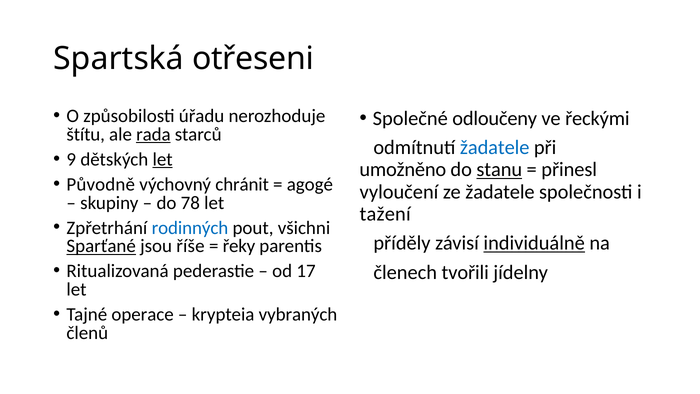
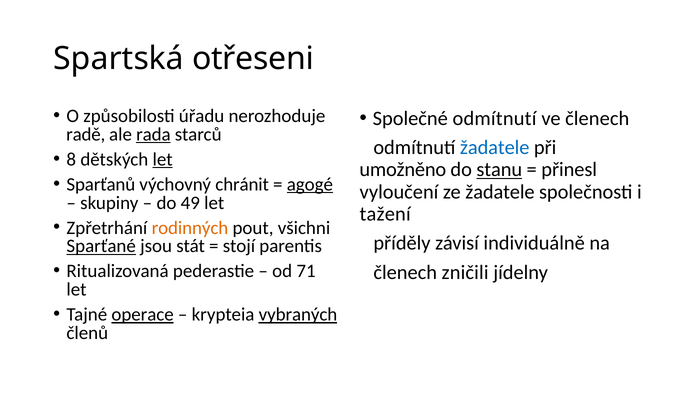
Společné odloučeny: odloučeny -> odmítnutí
ve řeckými: řeckými -> členech
štítu: štítu -> radě
9: 9 -> 8
Původně: Původně -> Sparťanů
agogé underline: none -> present
78: 78 -> 49
rodinných colour: blue -> orange
individuálně underline: present -> none
říše: říše -> stát
řeky: řeky -> stojí
17: 17 -> 71
tvořili: tvořili -> zničili
operace underline: none -> present
vybraných underline: none -> present
